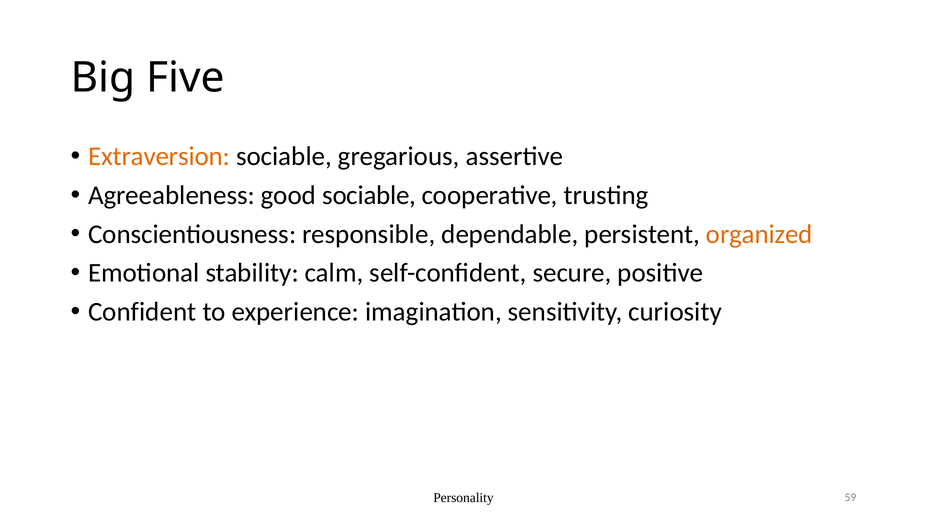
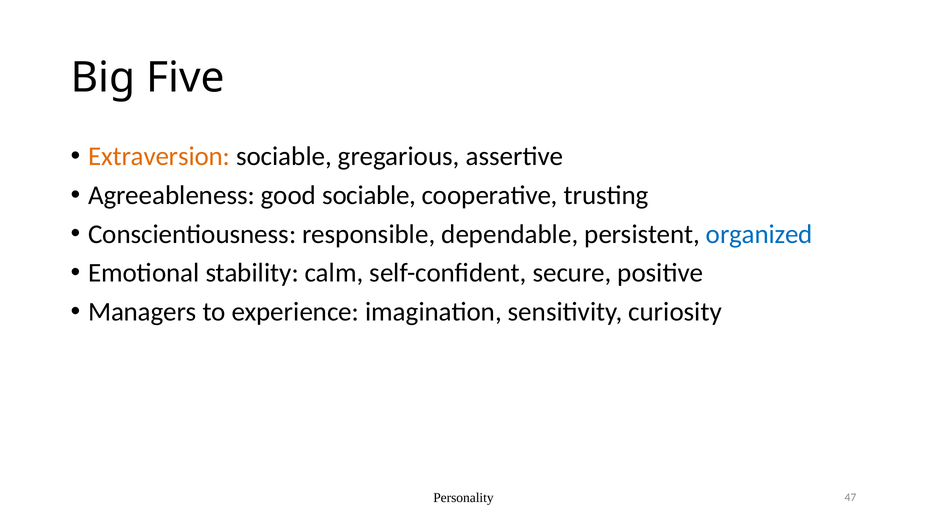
organized colour: orange -> blue
Confident: Confident -> Managers
59: 59 -> 47
